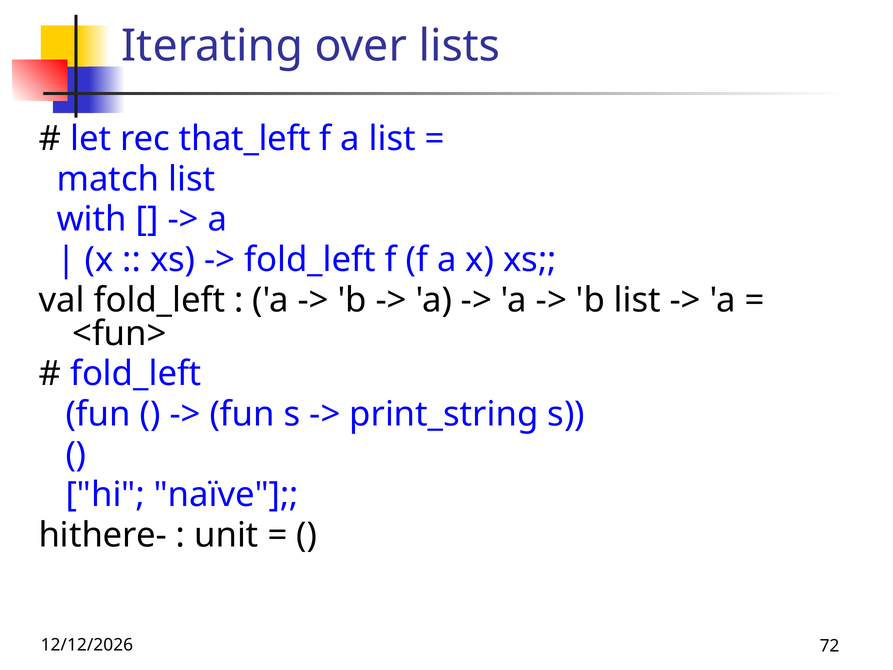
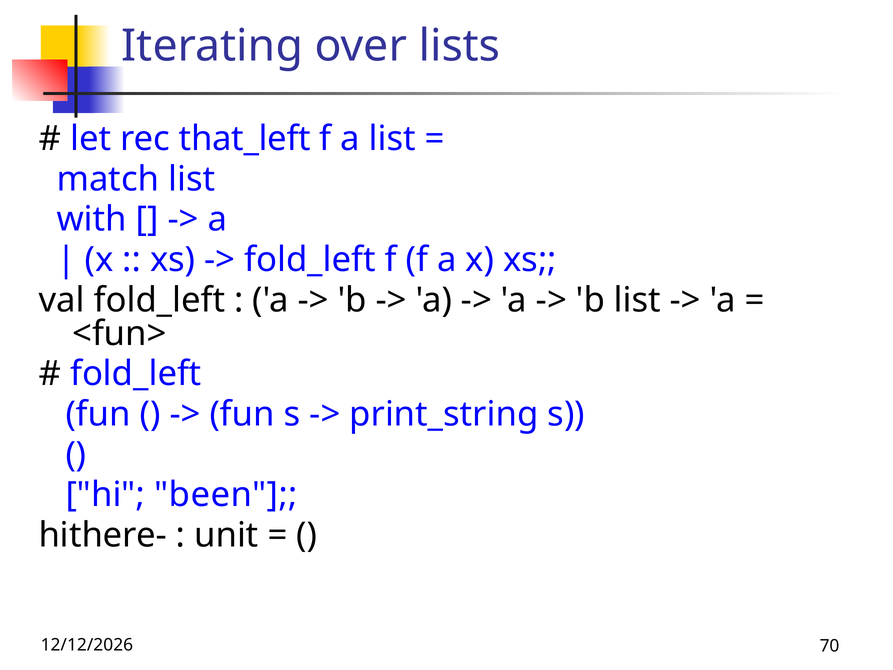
naïve: naïve -> been
72: 72 -> 70
